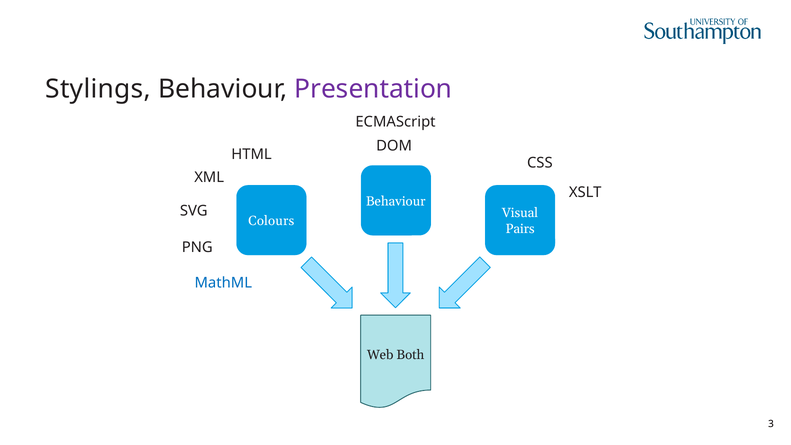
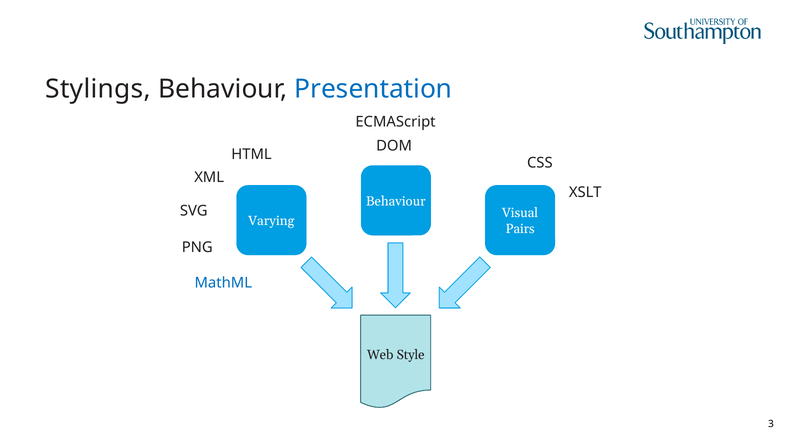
Presentation colour: purple -> blue
Colours: Colours -> Varying
Both: Both -> Style
